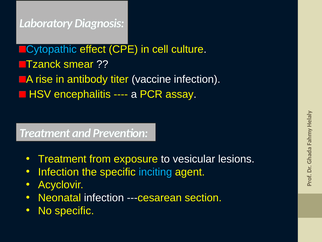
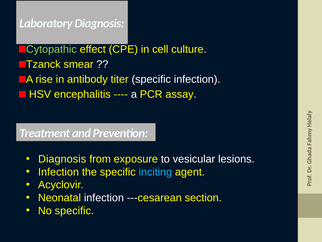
Cytopathic colour: light blue -> light green
titer vaccine: vaccine -> specific
Treatment at (62, 159): Treatment -> Diagnosis
